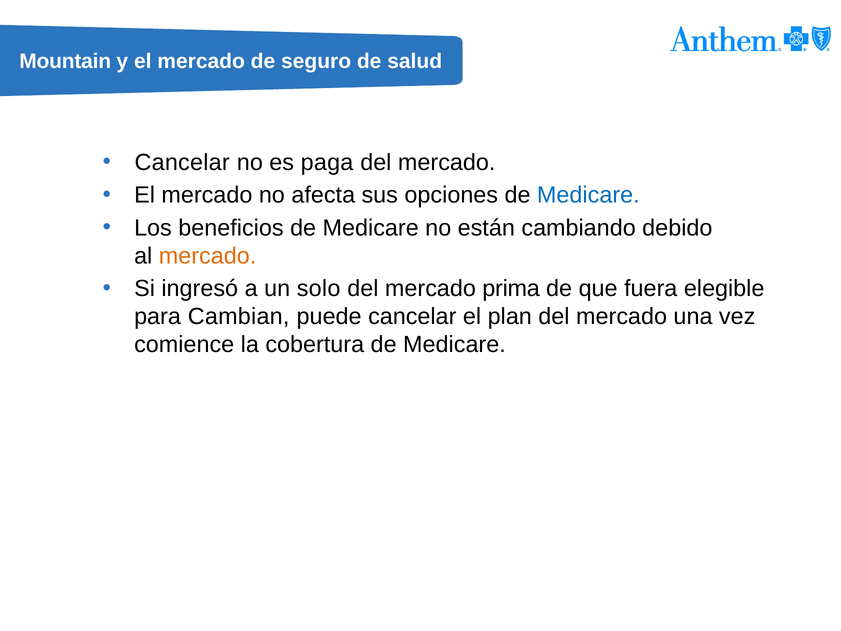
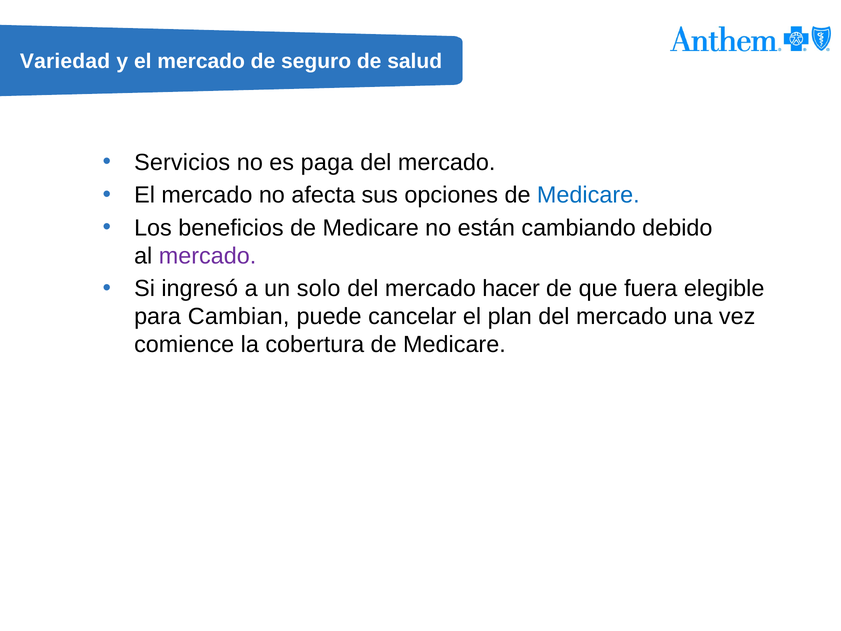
Mountain: Mountain -> Variedad
Cancelar at (182, 162): Cancelar -> Servicios
mercado at (208, 256) colour: orange -> purple
prima: prima -> hacer
